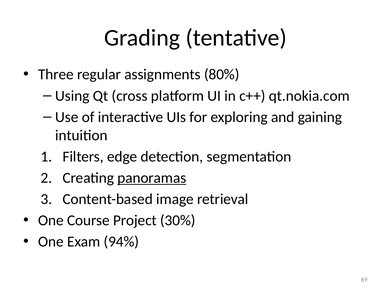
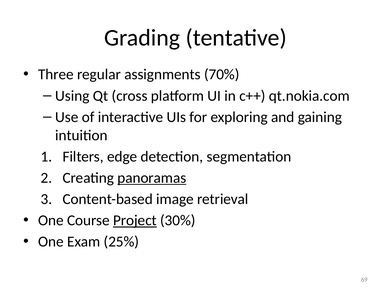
80%: 80% -> 70%
Project underline: none -> present
94%: 94% -> 25%
